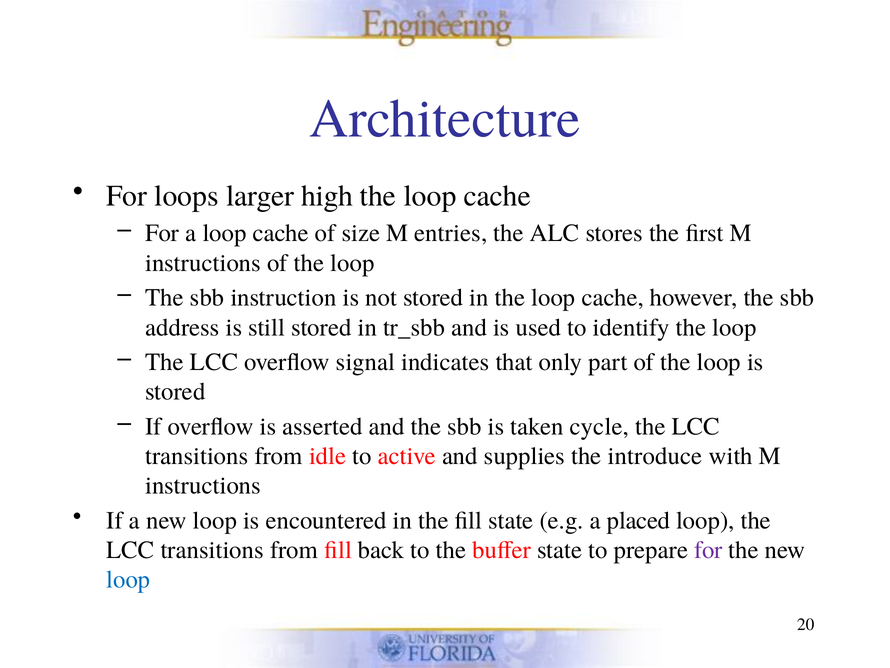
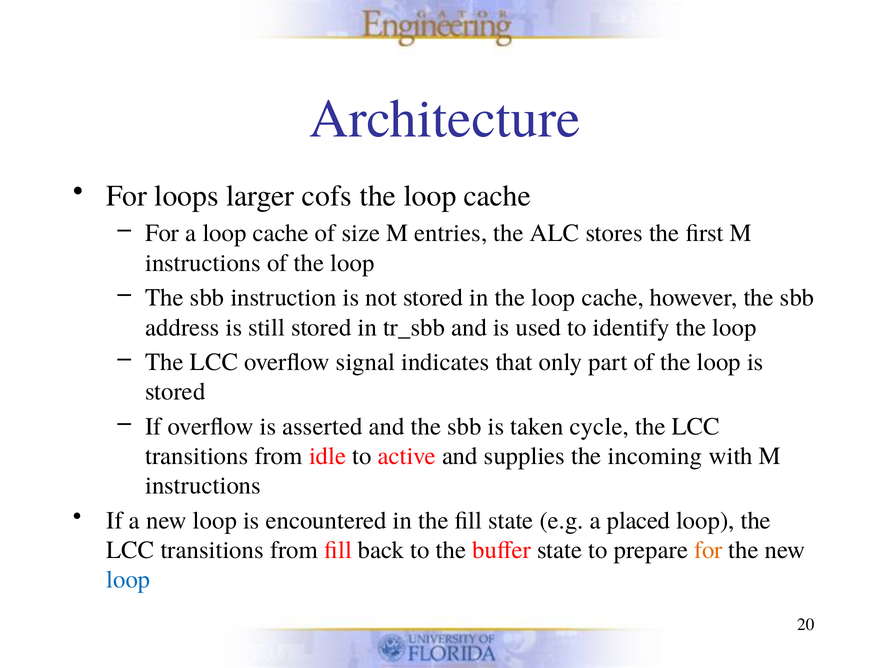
high: high -> cofs
introduce: introduce -> incoming
for at (708, 550) colour: purple -> orange
